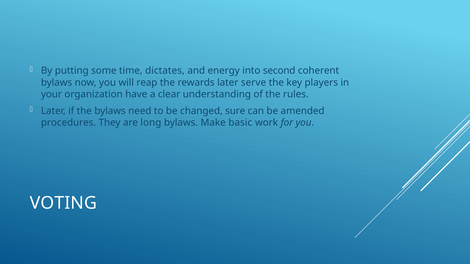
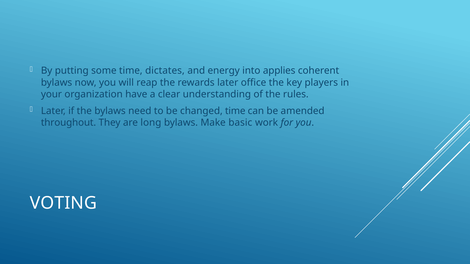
second: second -> applies
serve: serve -> office
changed sure: sure -> time
procedures: procedures -> throughout
